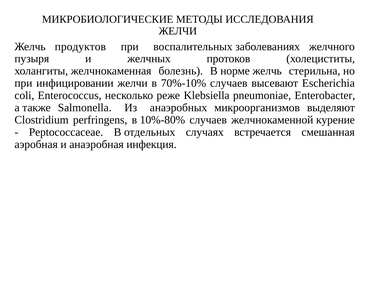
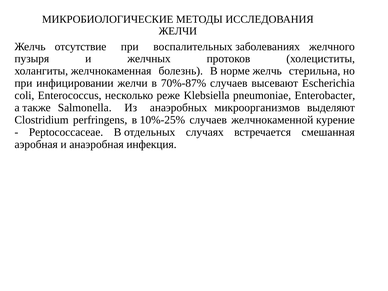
продуктов: продуктов -> отсутствие
70%-10%: 70%-10% -> 70%-87%
10%-80%: 10%-80% -> 10%-25%
